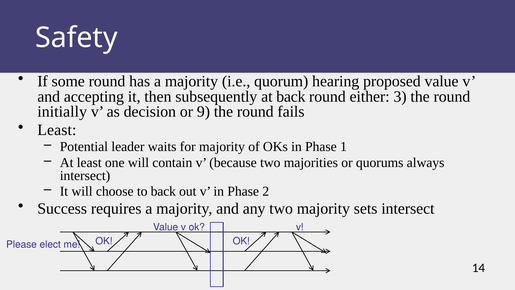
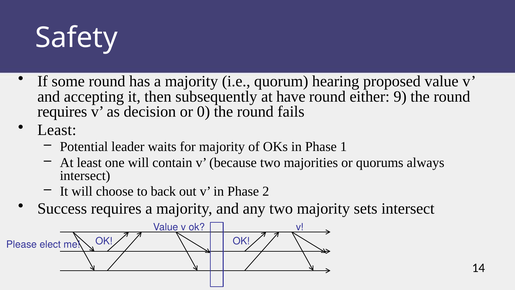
at back: back -> have
3: 3 -> 9
initially at (62, 112): initially -> requires
9: 9 -> 0
